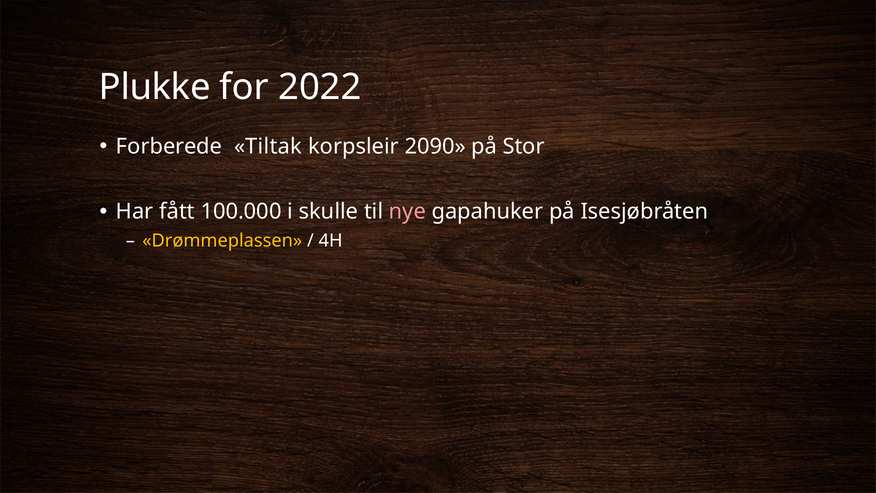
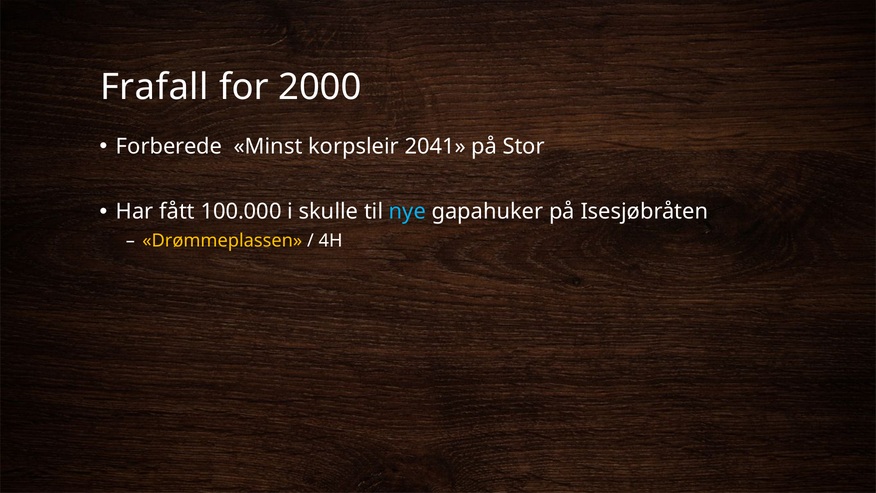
Plukke: Plukke -> Frafall
2022: 2022 -> 2000
Tiltak: Tiltak -> Minst
2090: 2090 -> 2041
nye colour: pink -> light blue
